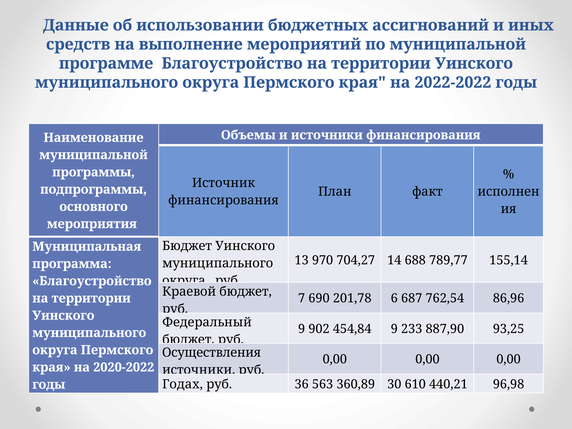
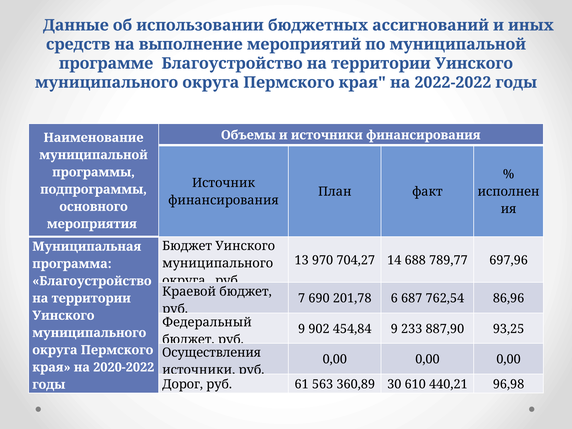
155,14: 155,14 -> 697,96
Годах: Годах -> Дорог
36: 36 -> 61
